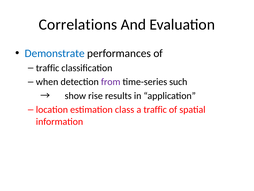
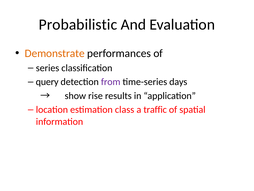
Correlations: Correlations -> Probabilistic
Demonstrate colour: blue -> orange
traffic at (48, 68): traffic -> series
when: when -> query
such: such -> days
